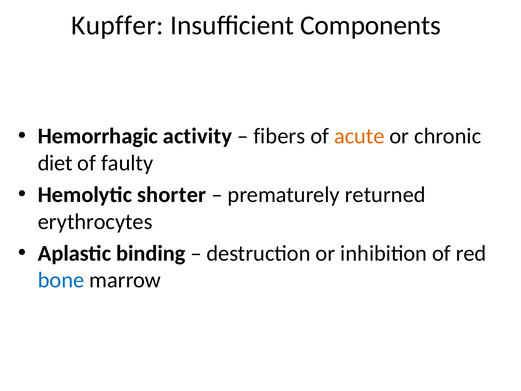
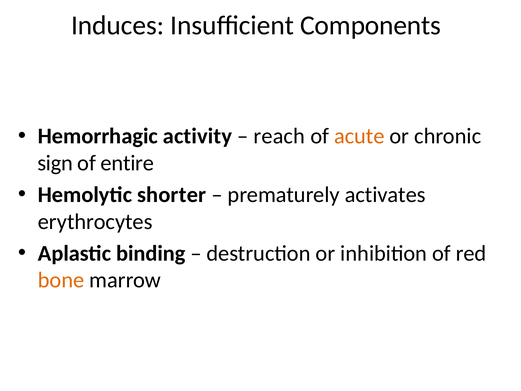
Kupffer: Kupffer -> Induces
fibers: fibers -> reach
diet: diet -> sign
faulty: faulty -> entire
returned: returned -> activates
bone colour: blue -> orange
